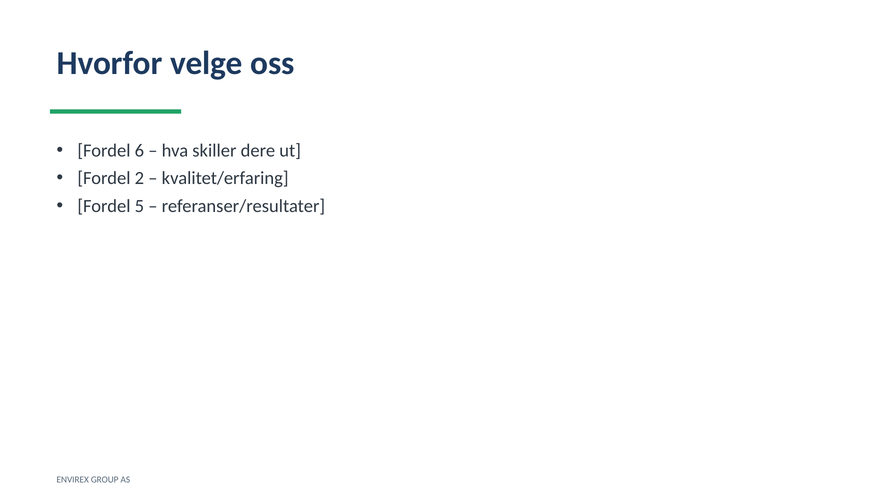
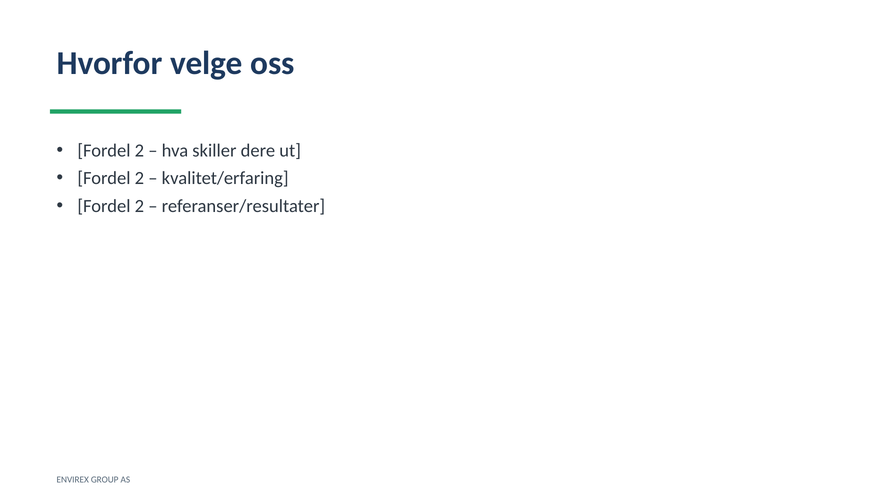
6 at (139, 151): 6 -> 2
5 at (139, 206): 5 -> 2
